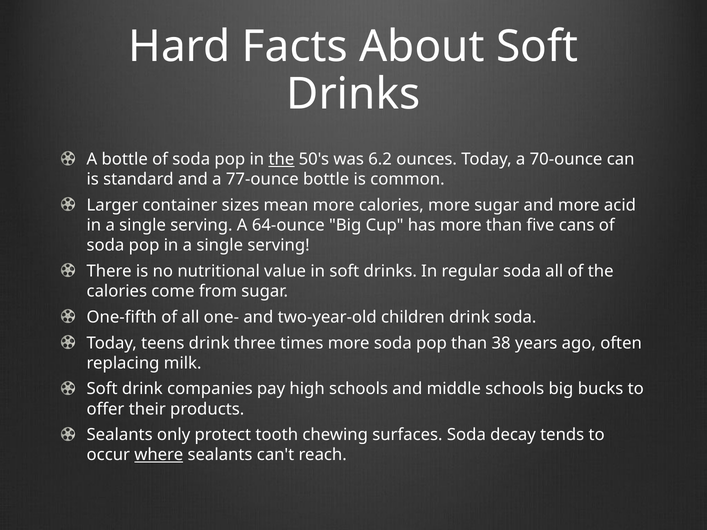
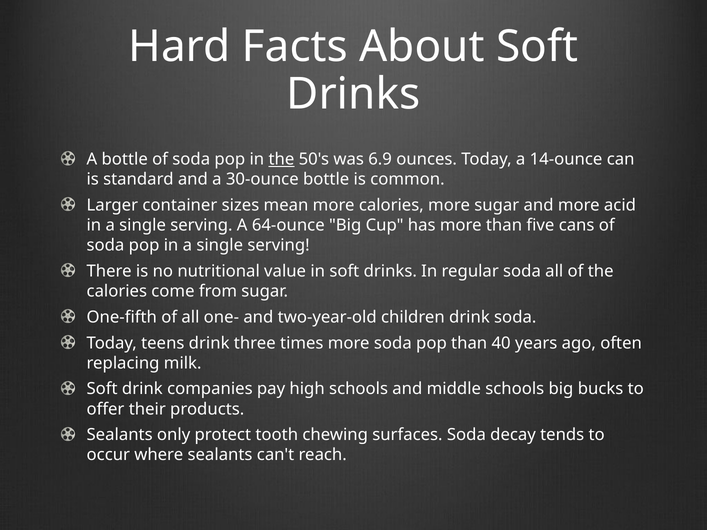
6.2: 6.2 -> 6.9
70-ounce: 70-ounce -> 14-ounce
77-ounce: 77-ounce -> 30-ounce
38: 38 -> 40
where underline: present -> none
